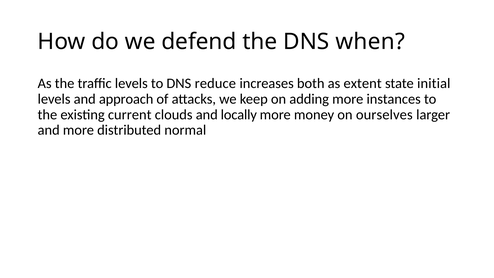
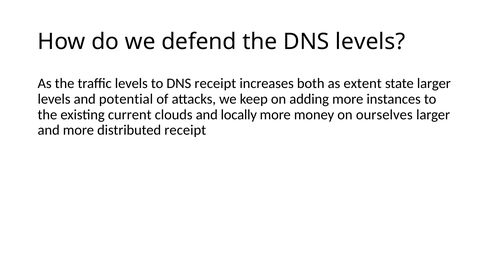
DNS when: when -> levels
DNS reduce: reduce -> receipt
state initial: initial -> larger
approach: approach -> potential
distributed normal: normal -> receipt
